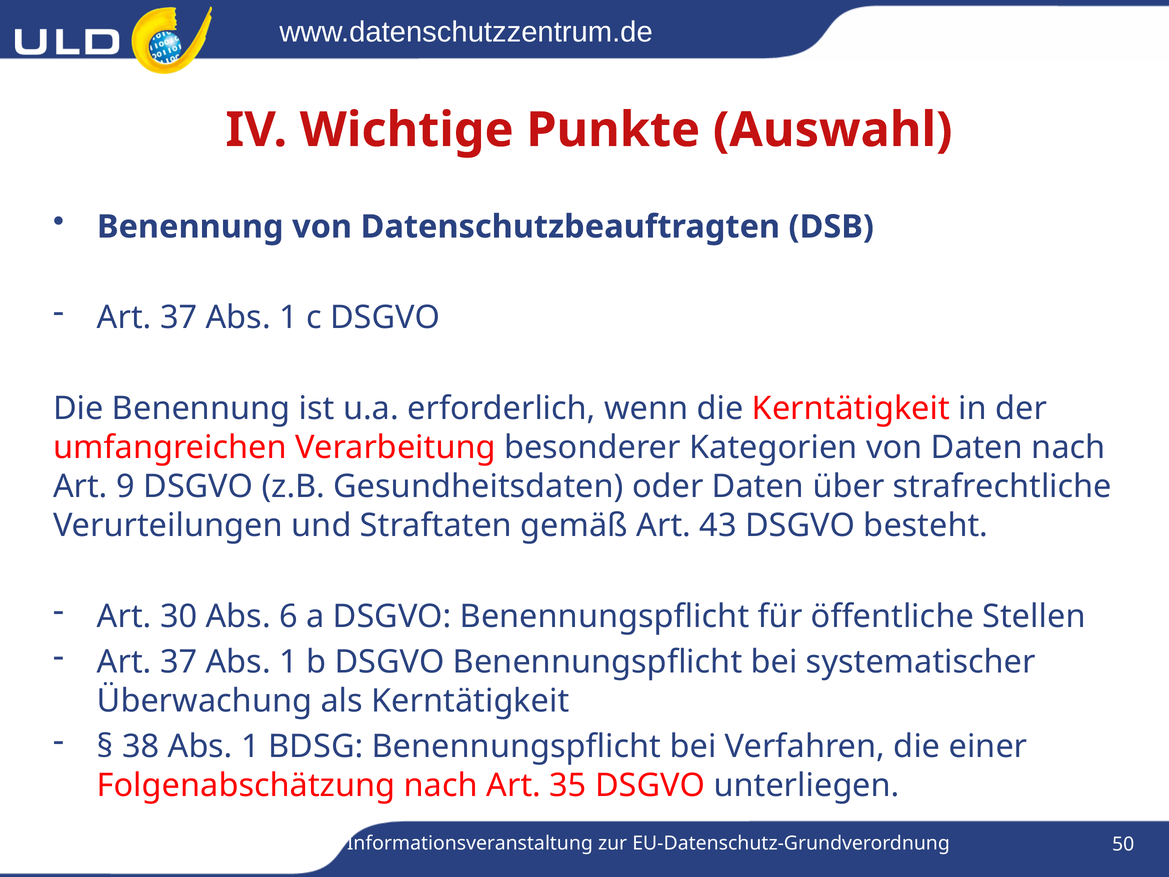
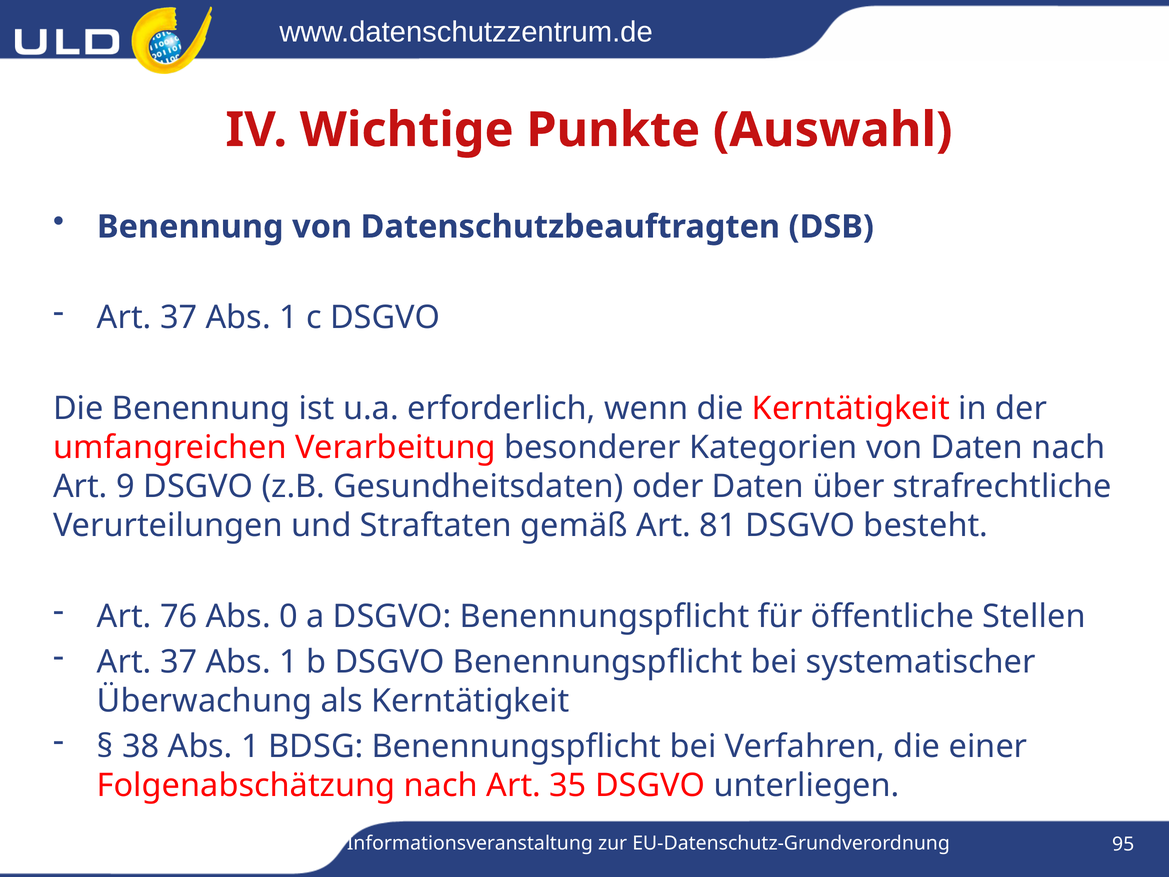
43: 43 -> 81
30: 30 -> 76
6: 6 -> 0
50: 50 -> 95
